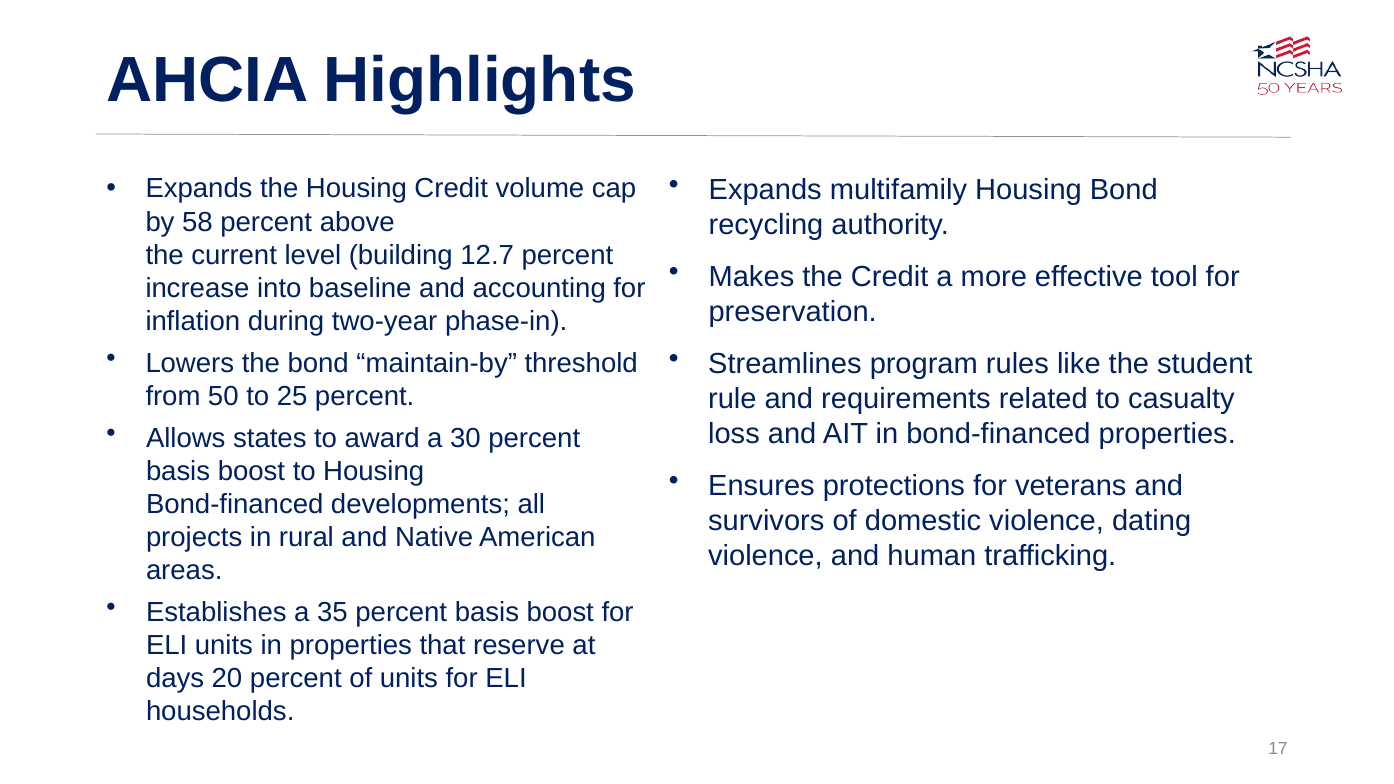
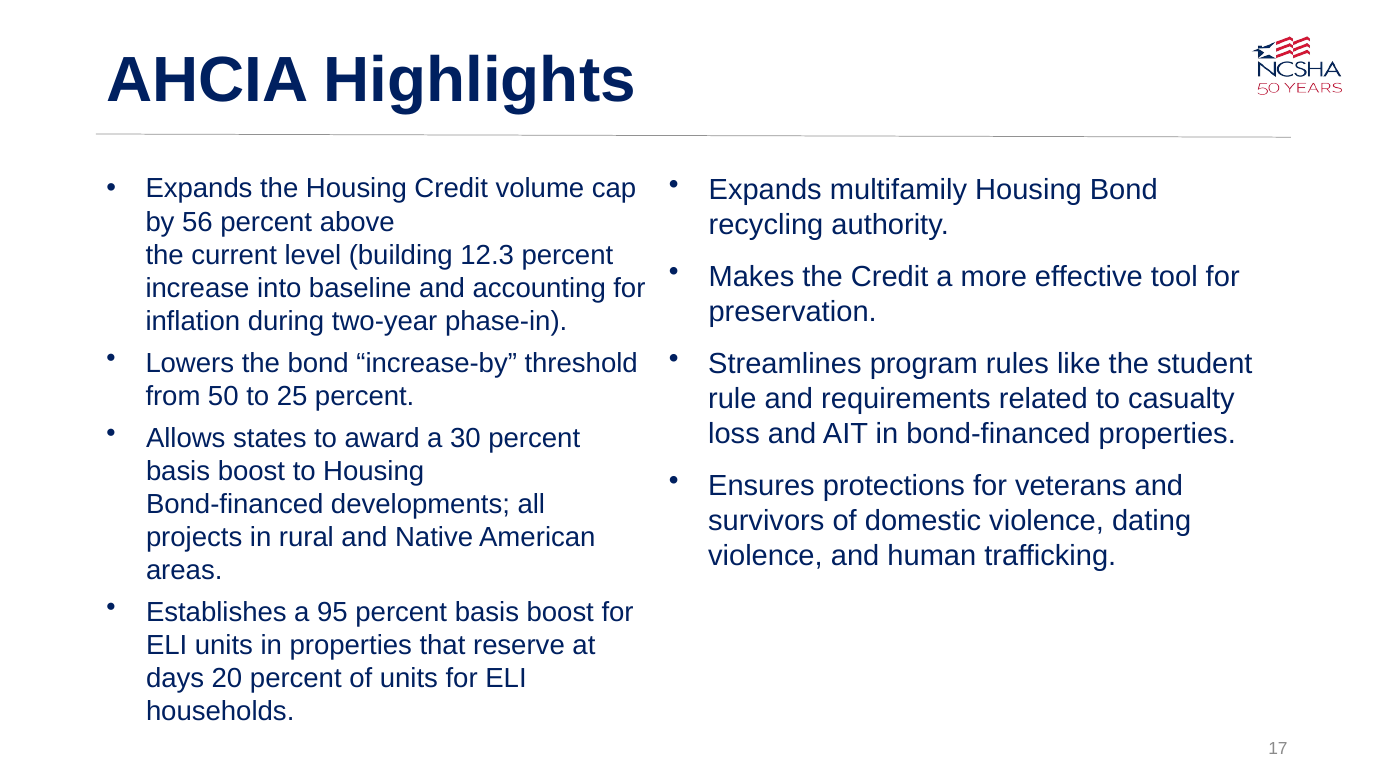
58: 58 -> 56
12.7: 12.7 -> 12.3
maintain-by: maintain-by -> increase-by
35: 35 -> 95
